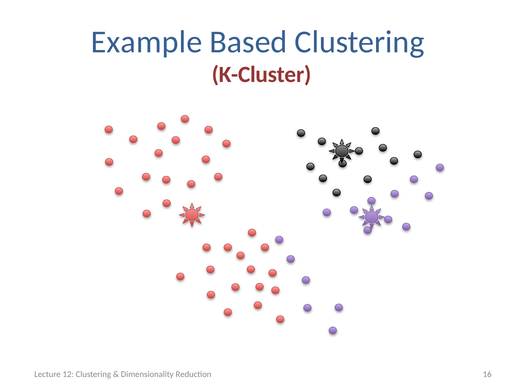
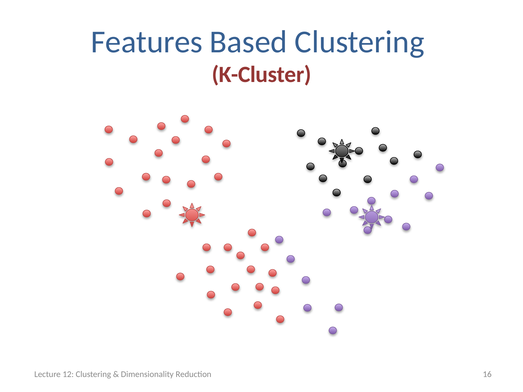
Example: Example -> Features
